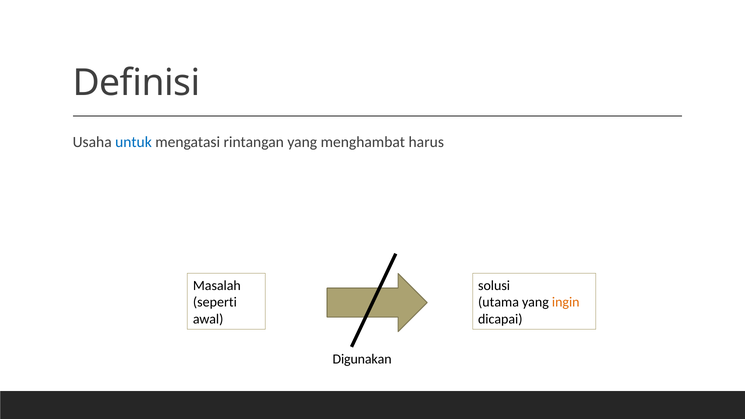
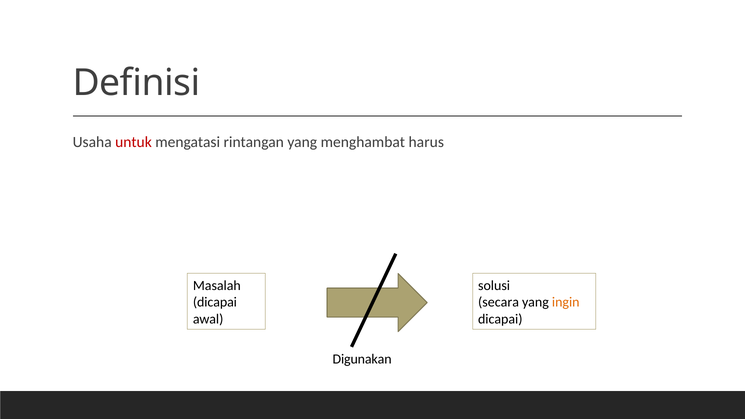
untuk colour: blue -> red
seperti at (215, 302): seperti -> dicapai
utama: utama -> secara
